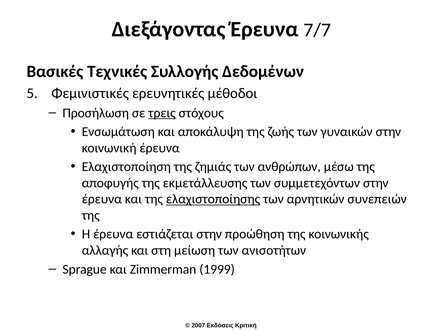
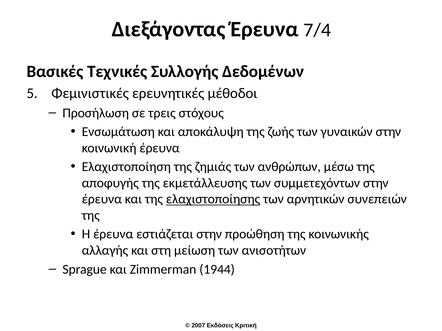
7/7: 7/7 -> 7/4
τρεις underline: present -> none
1999: 1999 -> 1944
